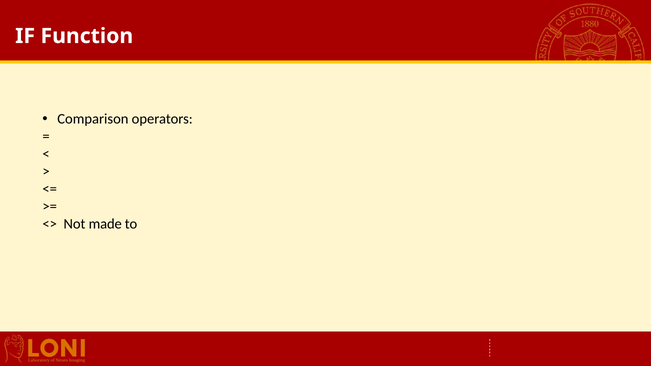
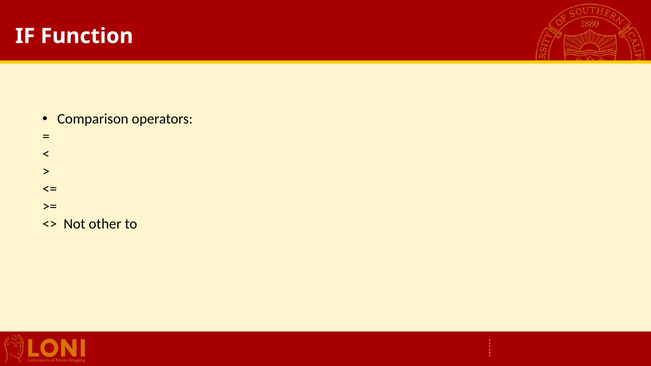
made: made -> other
